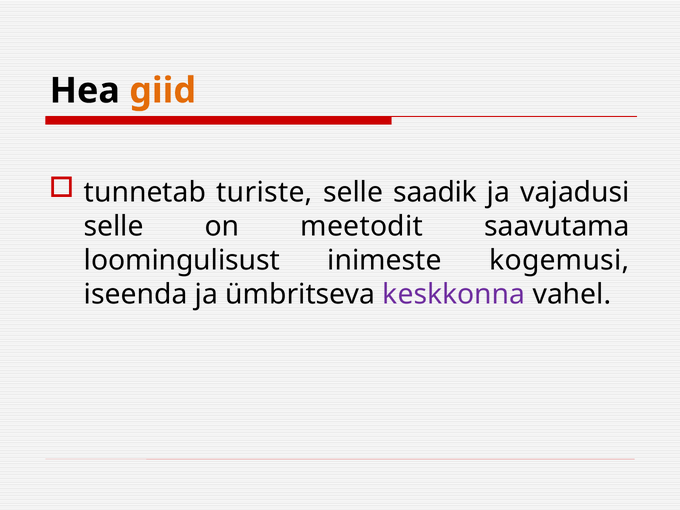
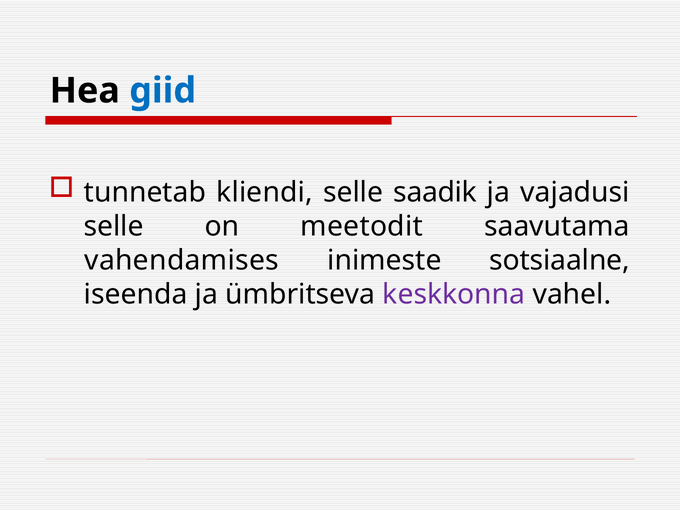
giid colour: orange -> blue
turiste: turiste -> kliendi
loomingulisust: loomingulisust -> vahendamises
kogemusi: kogemusi -> sotsiaalne
